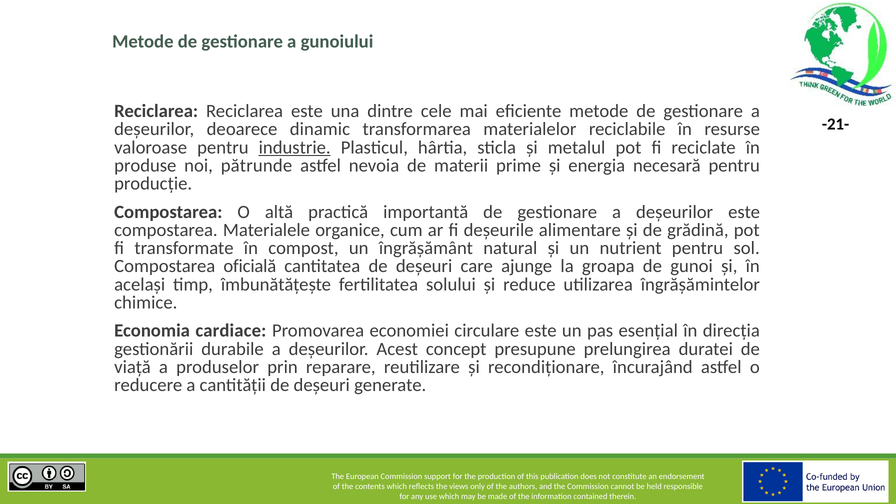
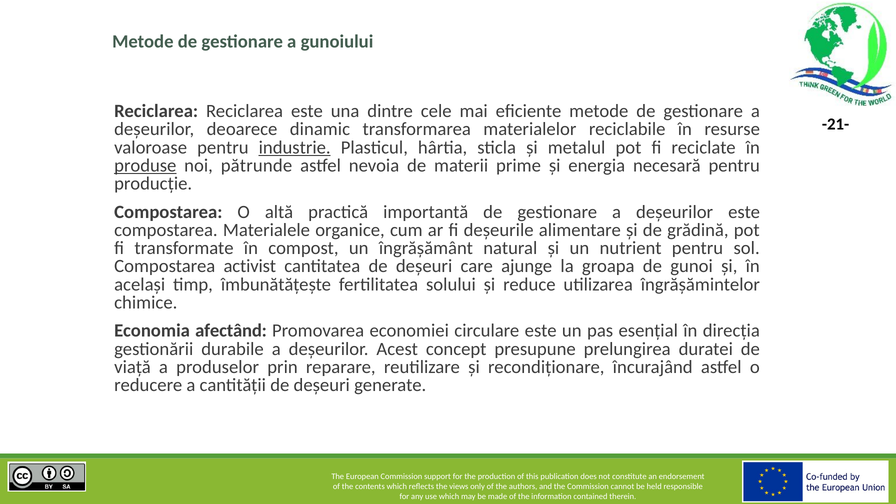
produse underline: none -> present
oficială: oficială -> activist
cardiace: cardiace -> afectând
